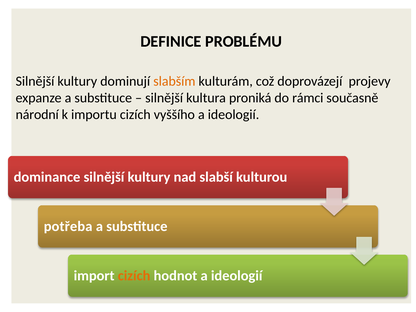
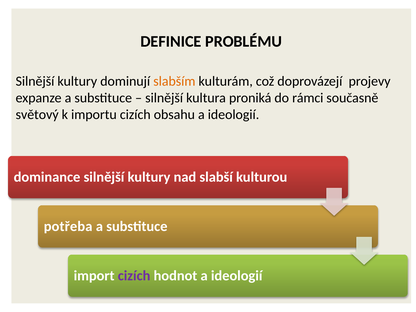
národní: národní -> světový
vyššího: vyššího -> obsahu
cizích at (134, 276) colour: orange -> purple
